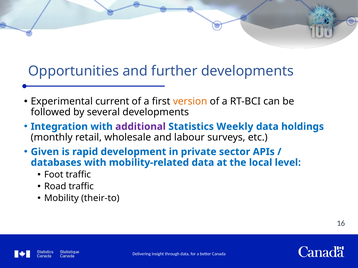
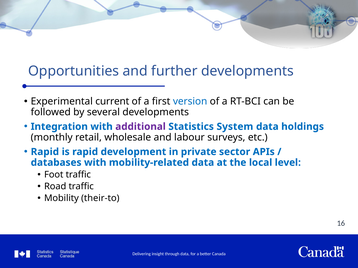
version colour: orange -> blue
Weekly: Weekly -> System
Given at (45, 152): Given -> Rapid
